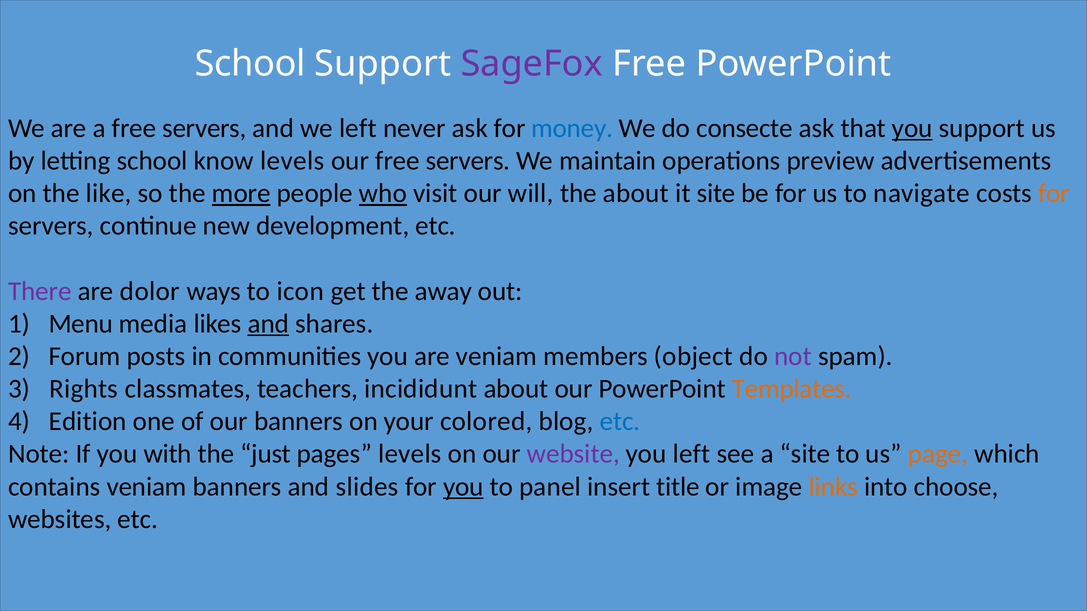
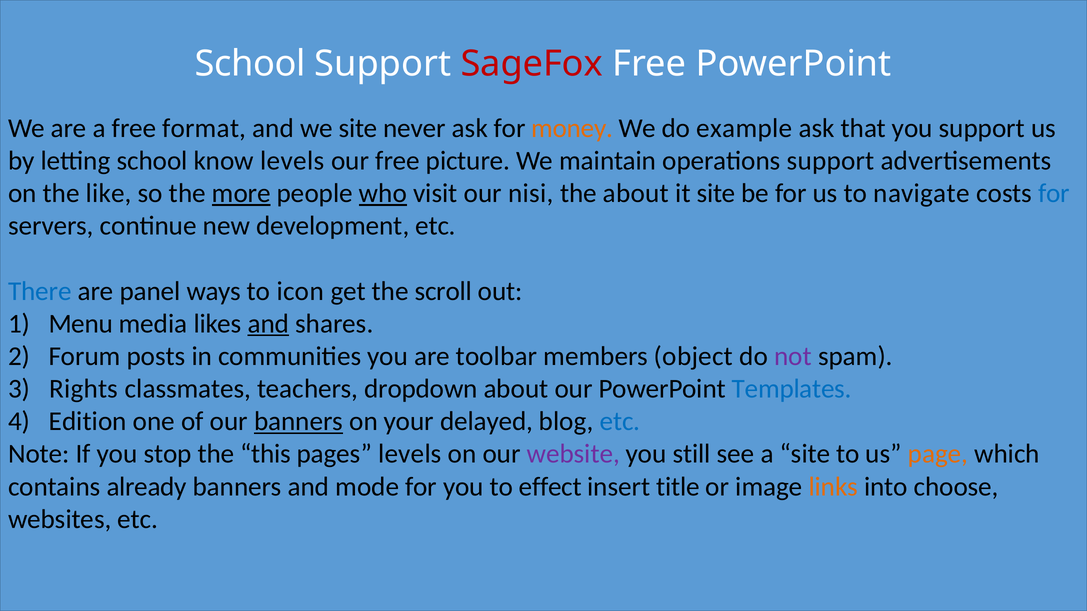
SageFox colour: purple -> red
a free servers: servers -> format
we left: left -> site
money colour: blue -> orange
consecte: consecte -> example
you at (912, 128) underline: present -> none
our free servers: servers -> picture
operations preview: preview -> support
will: will -> nisi
for at (1054, 193) colour: orange -> blue
There colour: purple -> blue
dolor: dolor -> panel
away: away -> scroll
are veniam: veniam -> toolbar
incididunt: incididunt -> dropdown
Templates colour: orange -> blue
banners at (299, 422) underline: none -> present
colored: colored -> delayed
with: with -> stop
just: just -> this
you left: left -> still
contains veniam: veniam -> already
slides: slides -> mode
you at (463, 487) underline: present -> none
panel: panel -> effect
